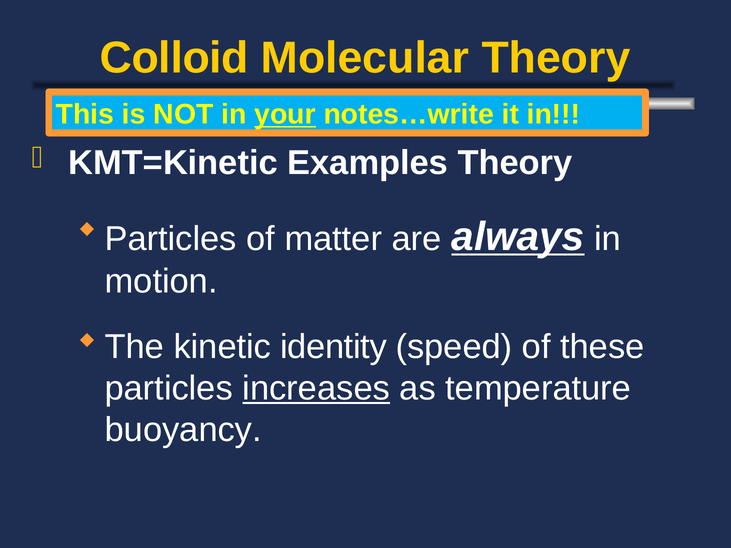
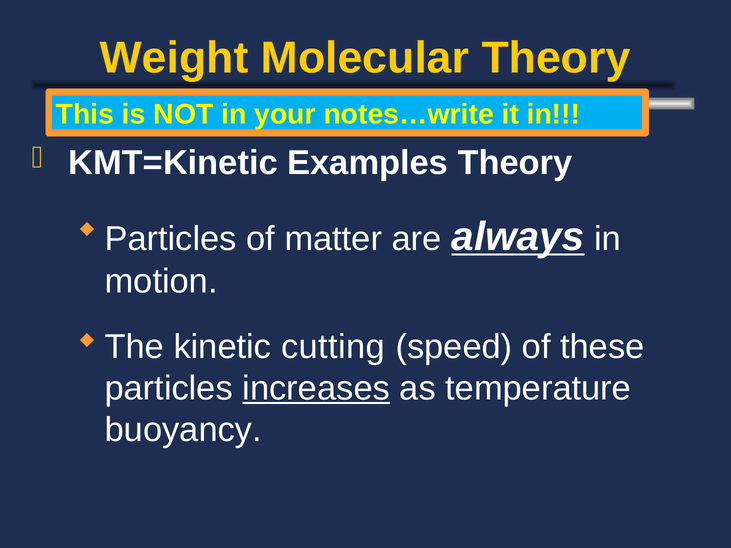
Colloid: Colloid -> Weight
your underline: present -> none
identity: identity -> cutting
